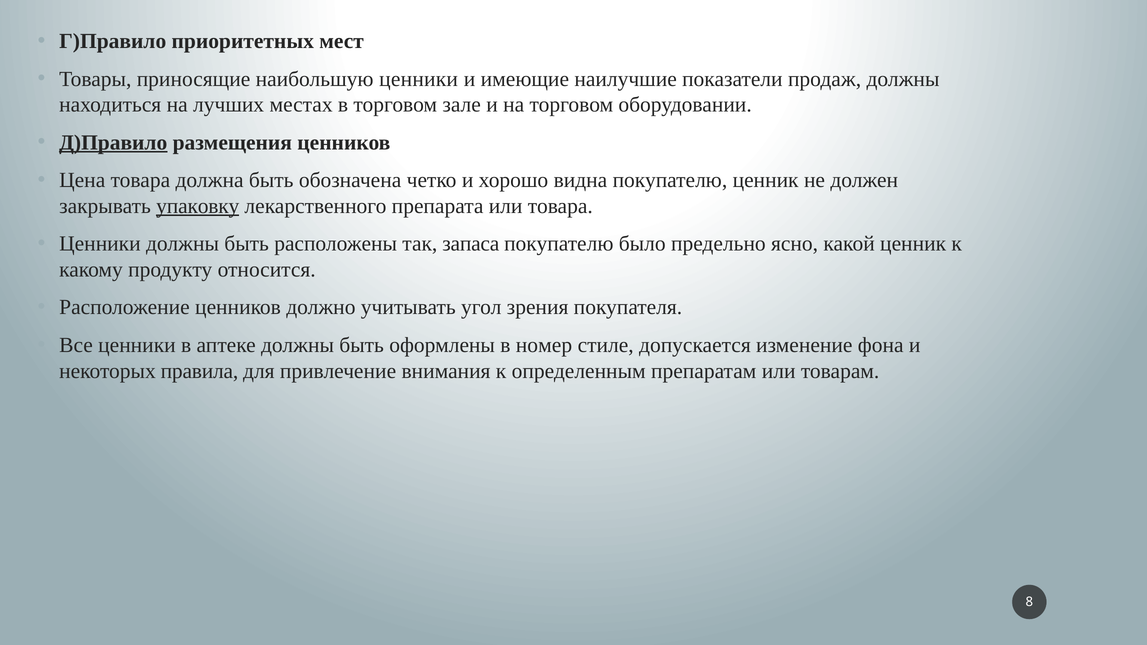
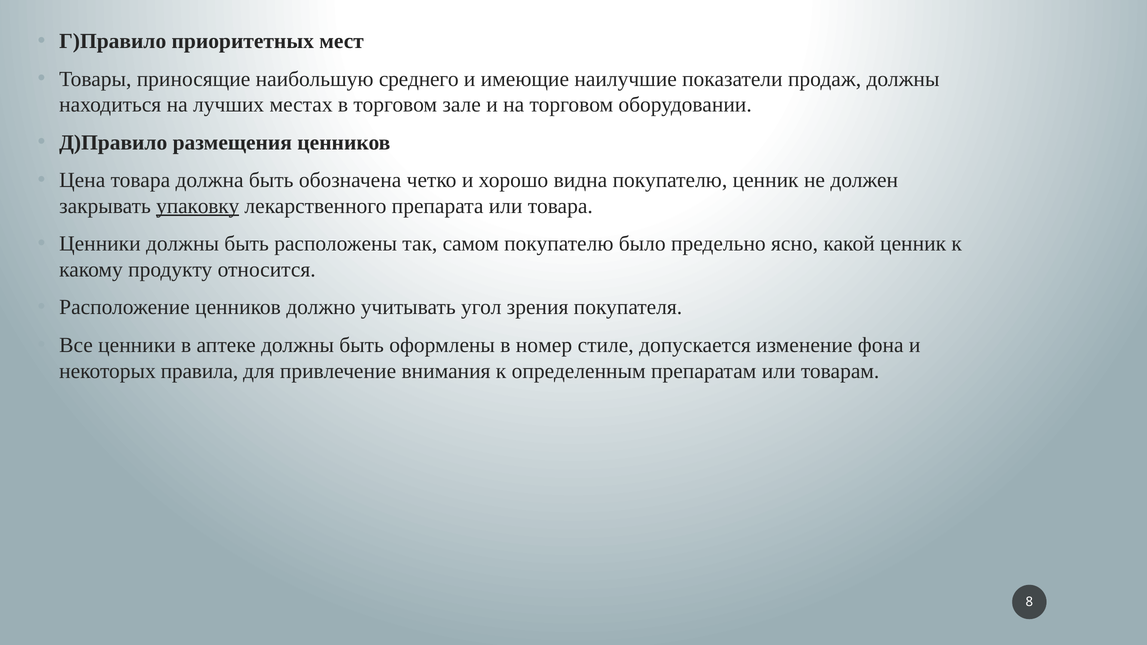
наибольшую ценники: ценники -> среднего
Д)Правило underline: present -> none
запаса: запаса -> самом
